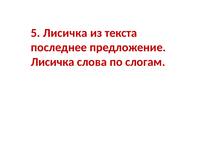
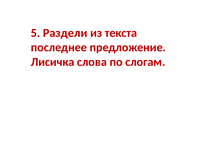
5 Лисичка: Лисичка -> Раздели
